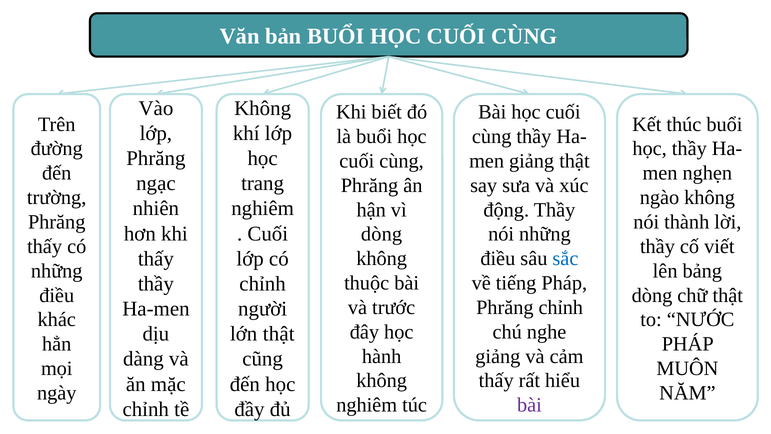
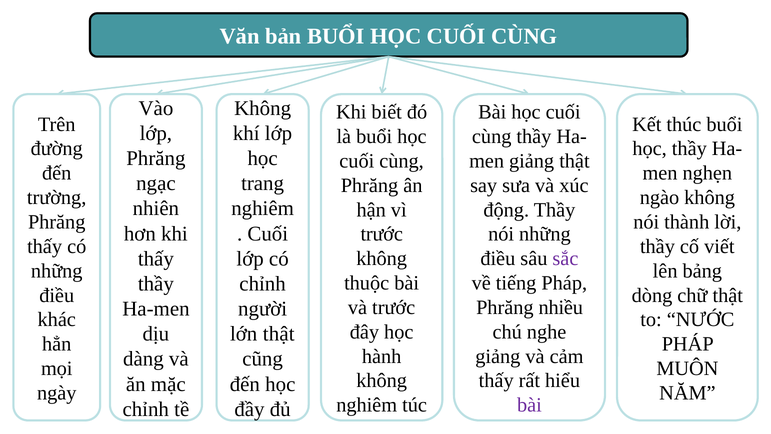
dòng at (382, 234): dòng -> trước
sắc colour: blue -> purple
Phrăng chỉnh: chỉnh -> nhiều
